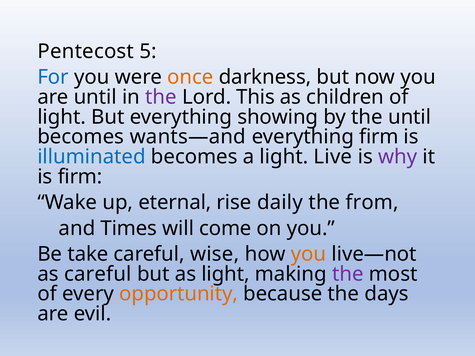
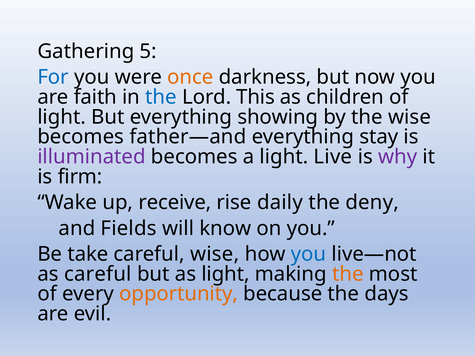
Pentecost: Pentecost -> Gathering
are until: until -> faith
the at (161, 97) colour: purple -> blue
the until: until -> wise
wants—and: wants—and -> father—and
everything firm: firm -> stay
illuminated colour: blue -> purple
eternal: eternal -> receive
from: from -> deny
Times: Times -> Fields
come: come -> know
you at (309, 254) colour: orange -> blue
the at (348, 274) colour: purple -> orange
